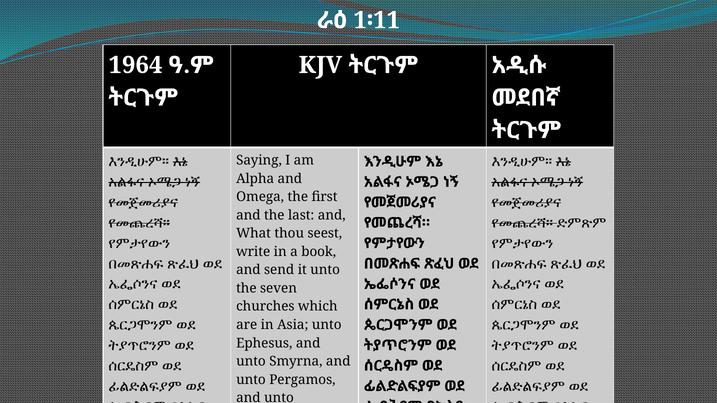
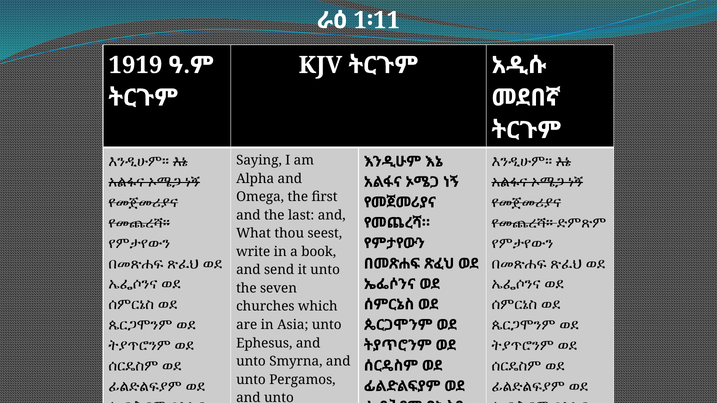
1964: 1964 -> 1919
